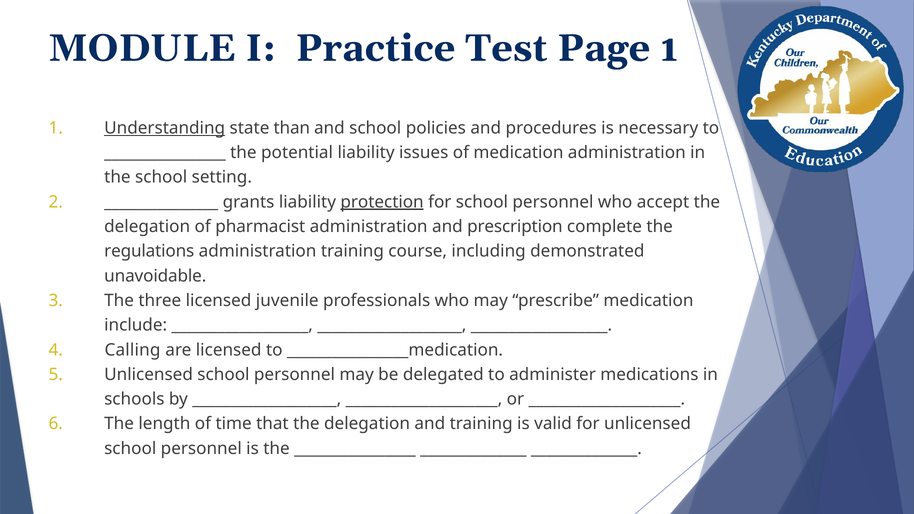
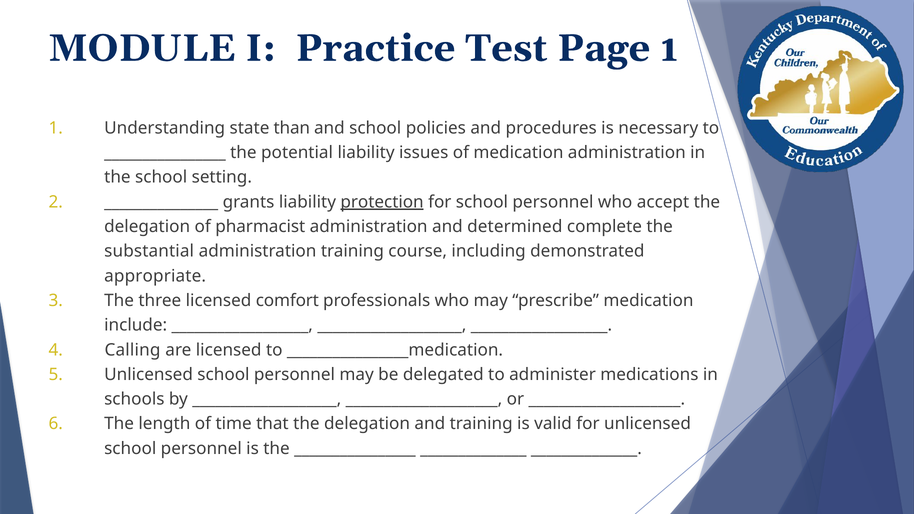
Understanding underline: present -> none
prescription: prescription -> determined
regulations: regulations -> substantial
unavoidable: unavoidable -> appropriate
juvenile: juvenile -> comfort
